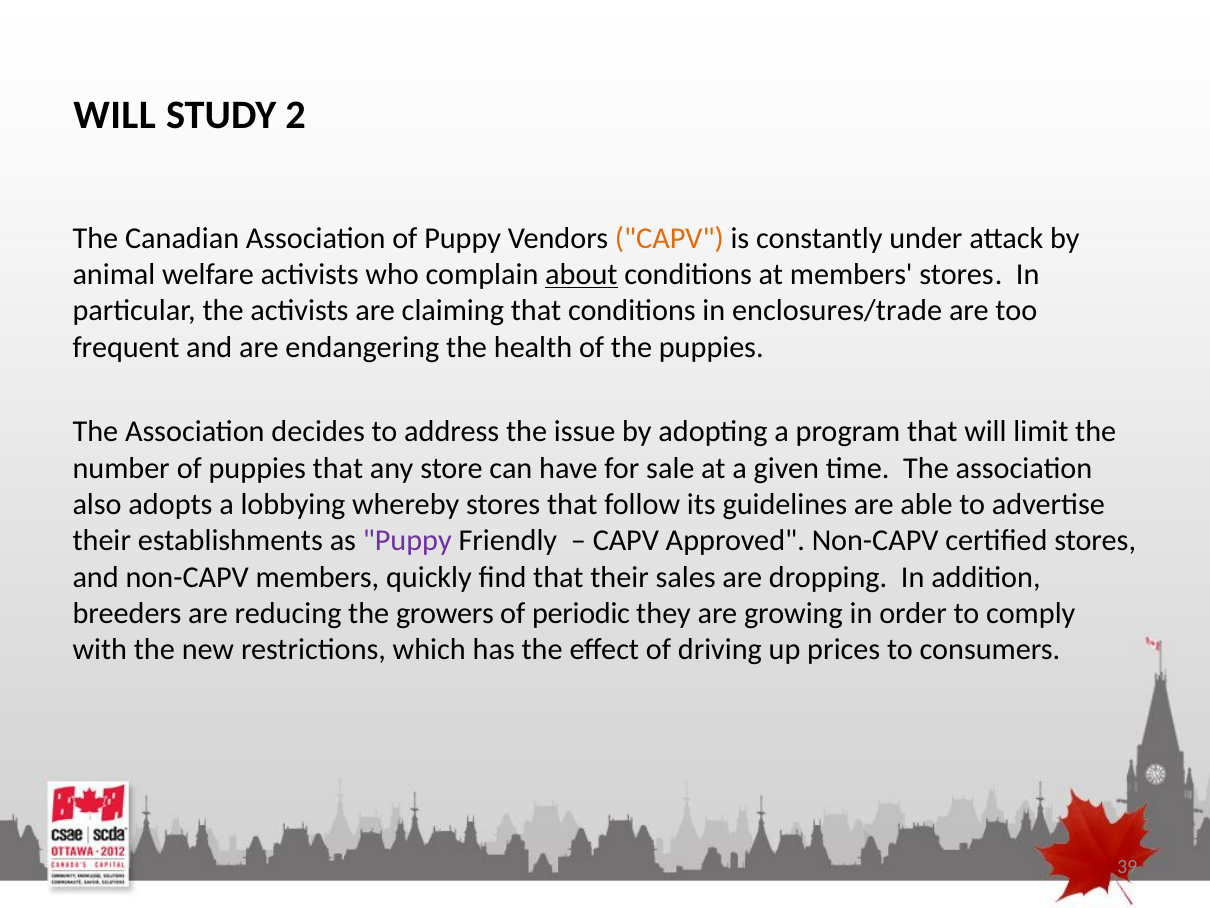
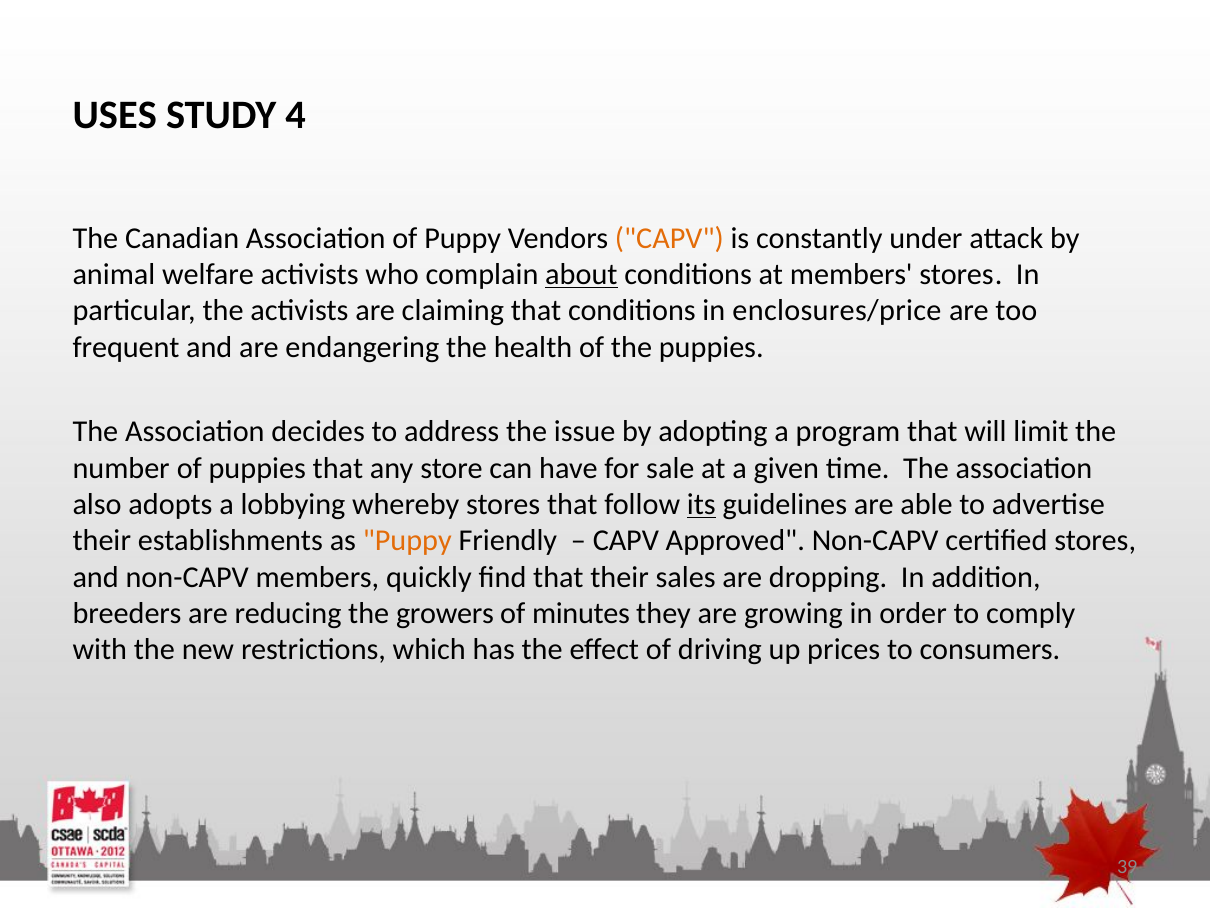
WILL at (115, 115): WILL -> USES
2: 2 -> 4
enclosures/trade: enclosures/trade -> enclosures/price
its underline: none -> present
Puppy at (407, 541) colour: purple -> orange
periodic: periodic -> minutes
